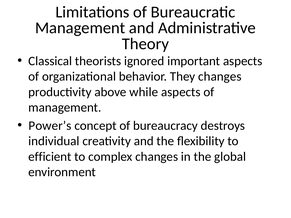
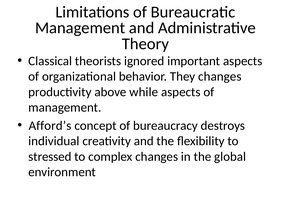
Power’s: Power’s -> Afford’s
efficient: efficient -> stressed
